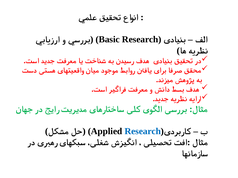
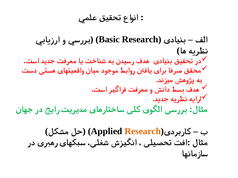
Research at (143, 132) colour: blue -> orange
